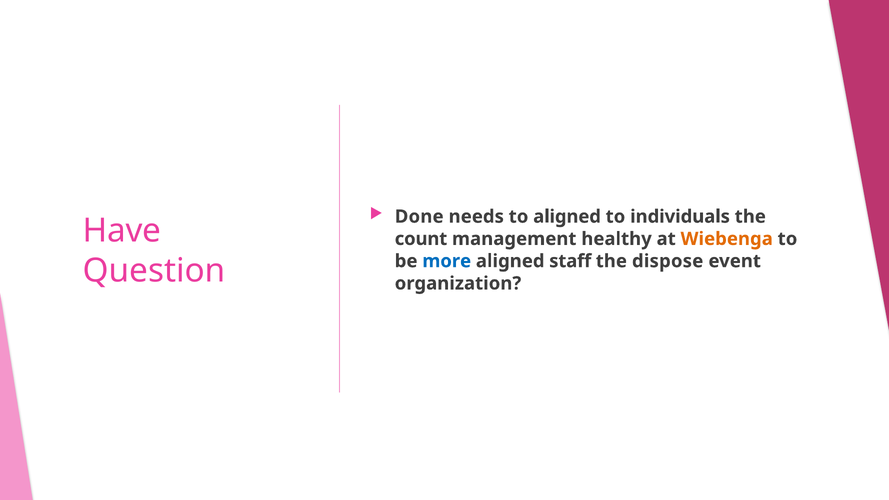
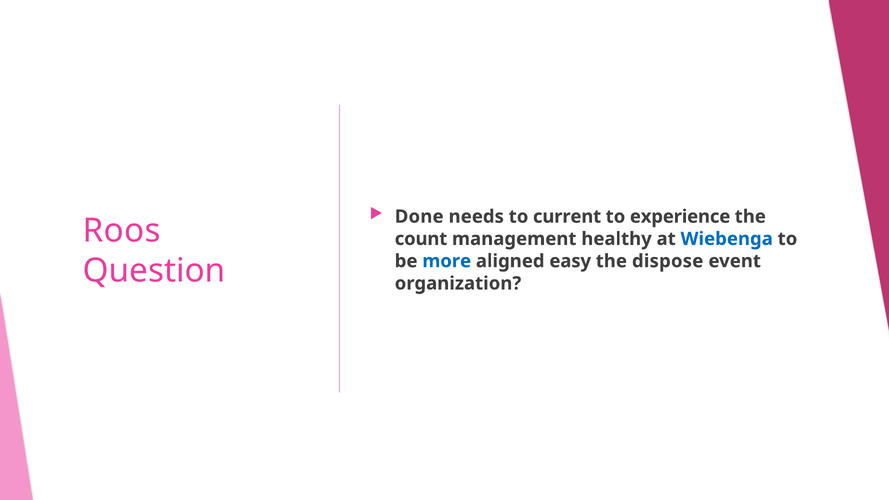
to aligned: aligned -> current
individuals: individuals -> experience
Have: Have -> Roos
Wiebenga colour: orange -> blue
staff: staff -> easy
